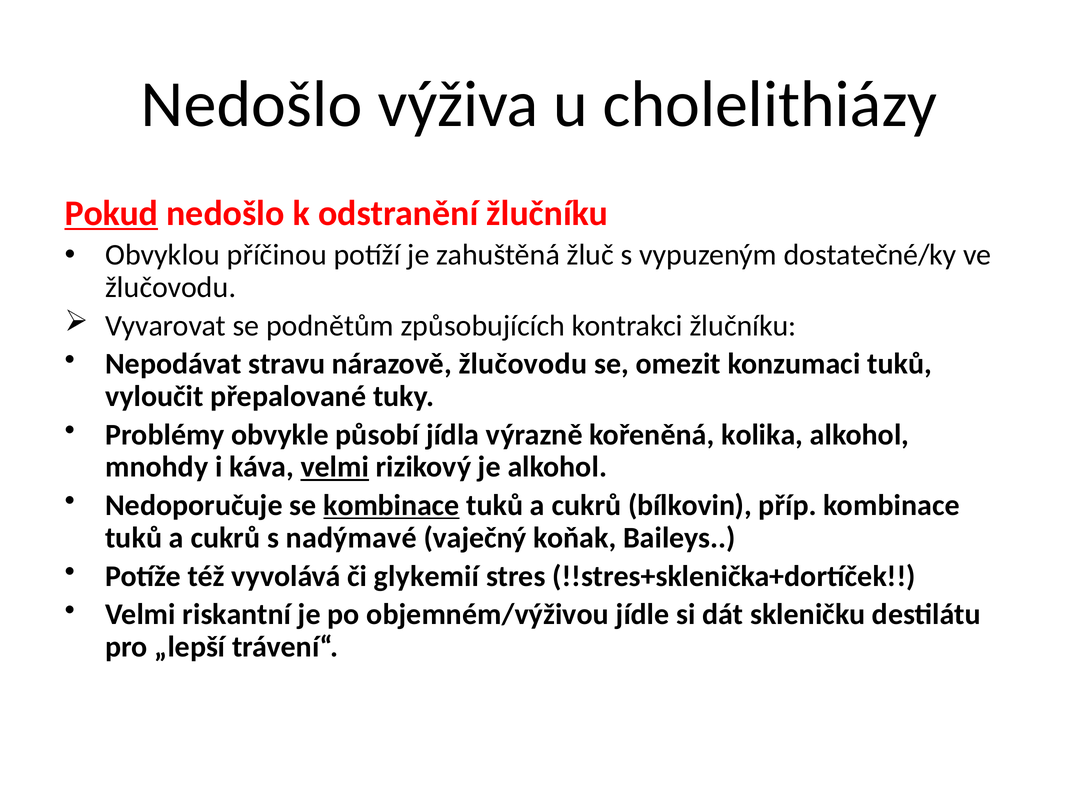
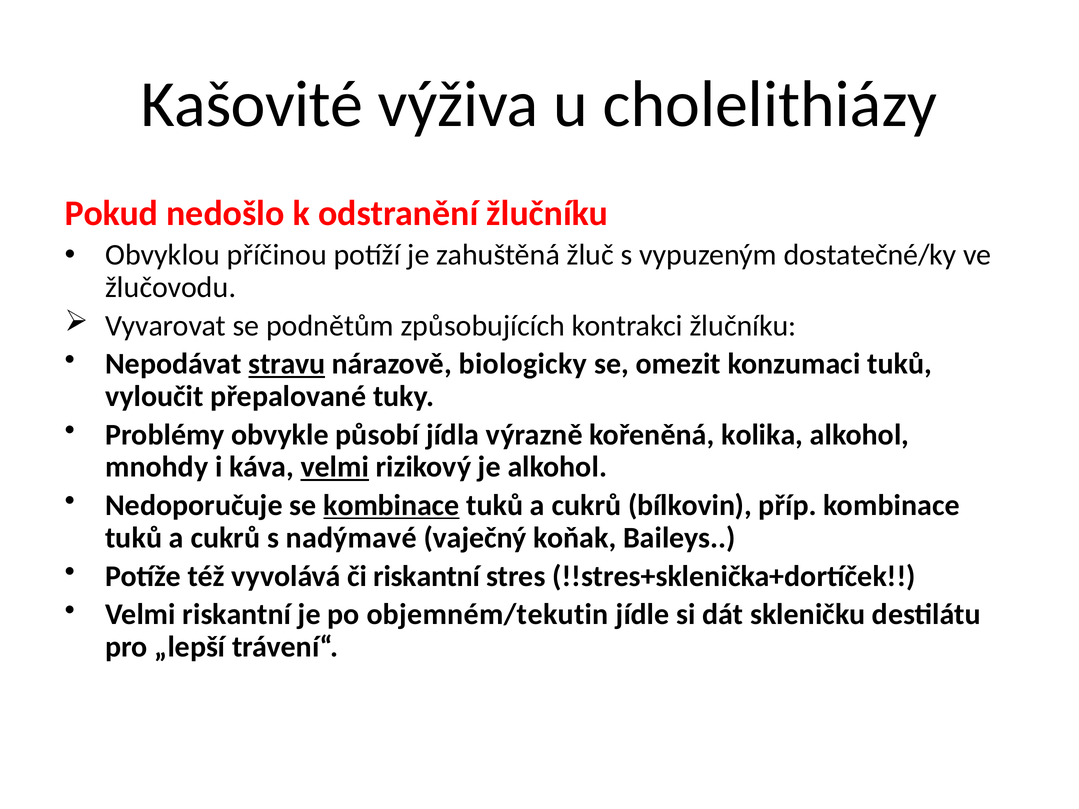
Nedošlo at (252, 104): Nedošlo -> Kašovité
Pokud underline: present -> none
stravu underline: none -> present
nárazově žlučovodu: žlučovodu -> biologicky
či glykemií: glykemií -> riskantní
objemném/výživou: objemném/výživou -> objemném/tekutin
